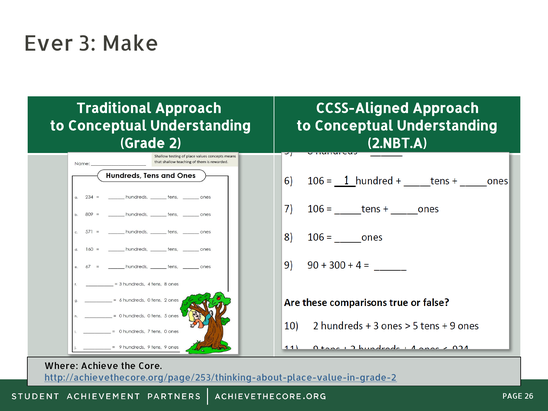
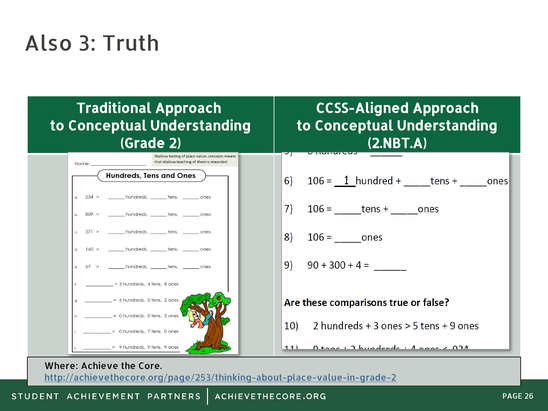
Ever: Ever -> Also
Make: Make -> Truth
